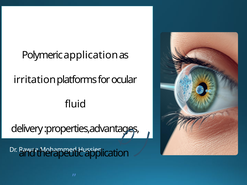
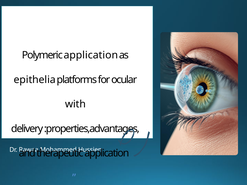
irritation: irritation -> epithelia
fluid: fluid -> with
